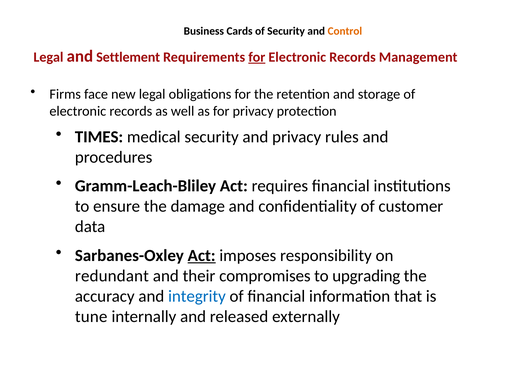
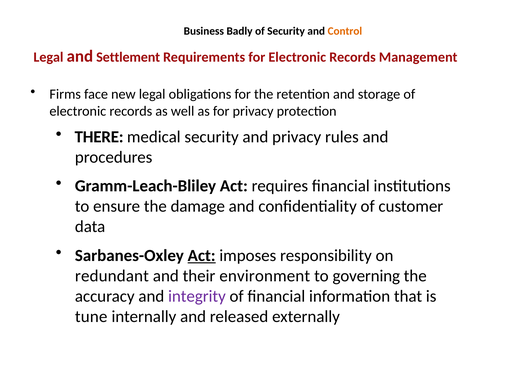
Cards: Cards -> Badly
for at (257, 57) underline: present -> none
TIMES: TIMES -> THERE
compromises: compromises -> environment
upgrading: upgrading -> governing
integrity colour: blue -> purple
